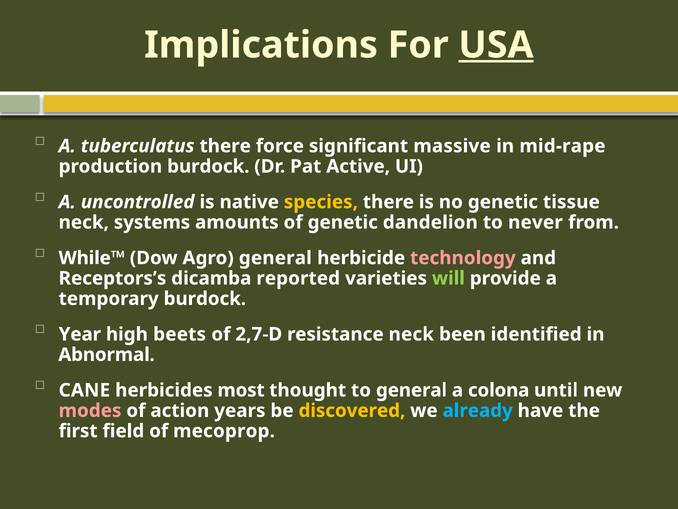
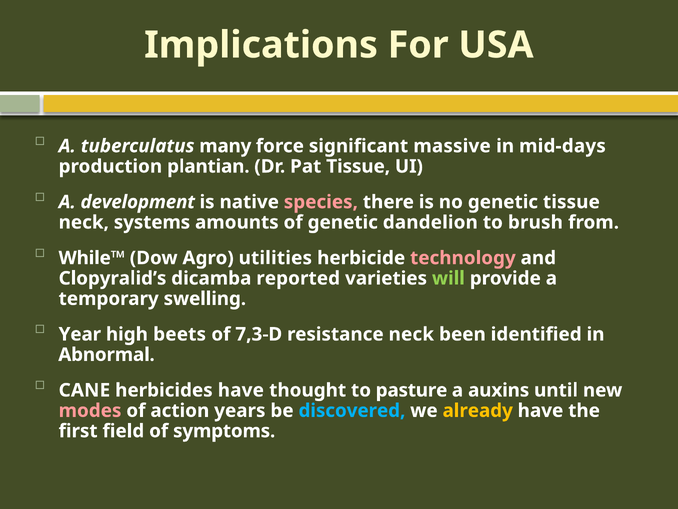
USA underline: present -> none
tuberculatus there: there -> many
mid-rape: mid-rape -> mid-days
production burdock: burdock -> plantian
Pat Active: Active -> Tissue
uncontrolled: uncontrolled -> development
species colour: yellow -> pink
never: never -> brush
Agro general: general -> utilities
Receptors’s: Receptors’s -> Clopyralid’s
temporary burdock: burdock -> swelling
2,7-D: 2,7-D -> 7,3-D
herbicides most: most -> have
to general: general -> pasture
colona: colona -> auxins
discovered colour: yellow -> light blue
already colour: light blue -> yellow
mecoprop: mecoprop -> symptoms
